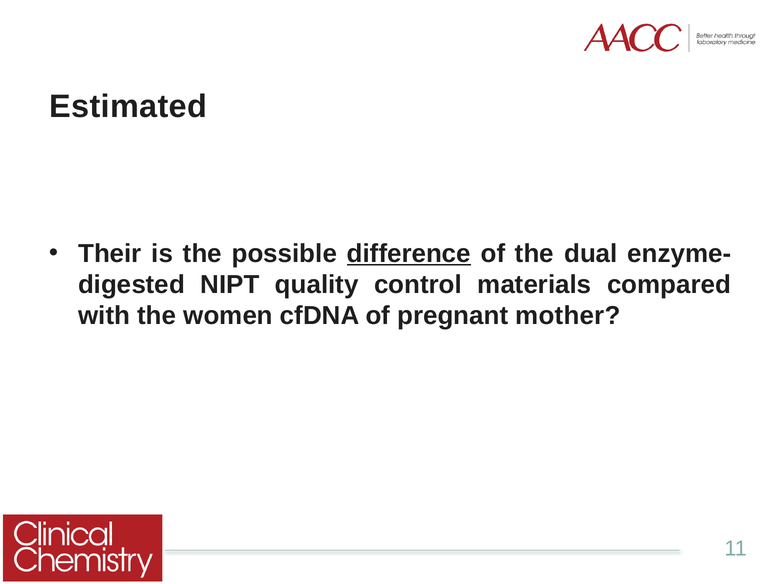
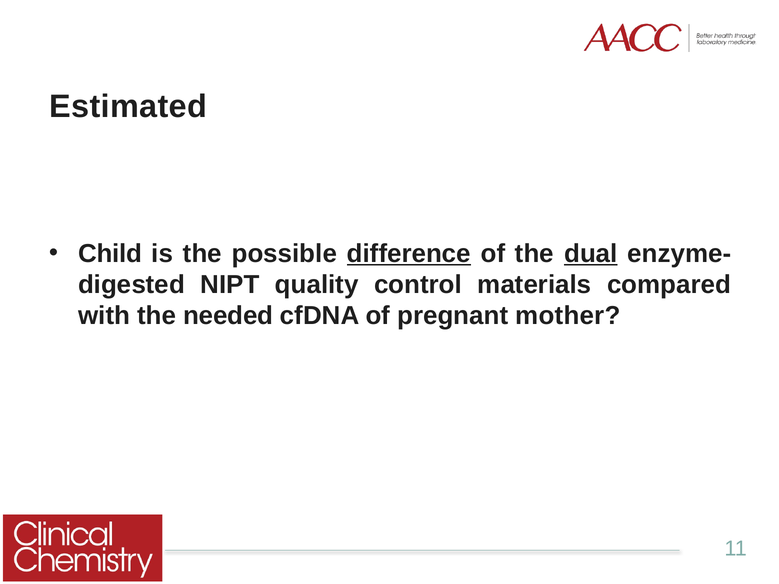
Their: Their -> Child
dual underline: none -> present
women: women -> needed
